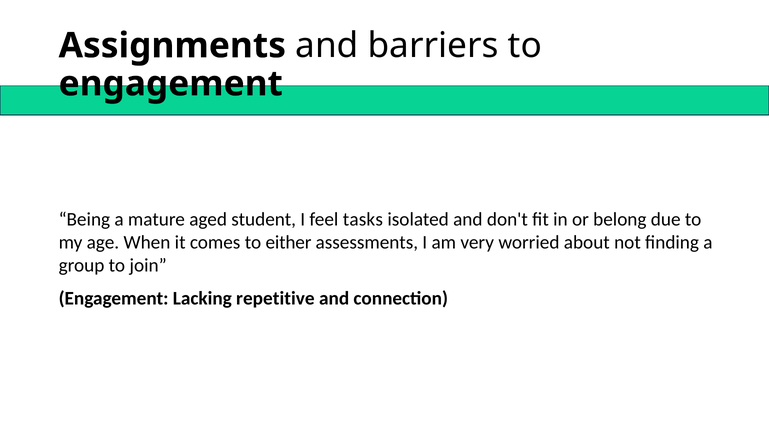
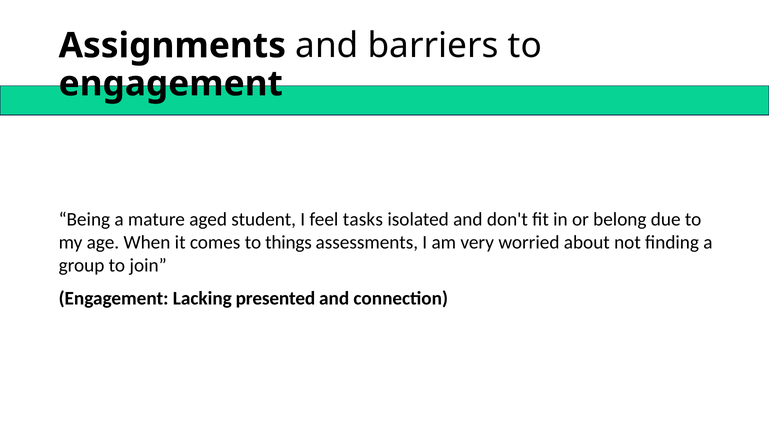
either: either -> things
repetitive: repetitive -> presented
